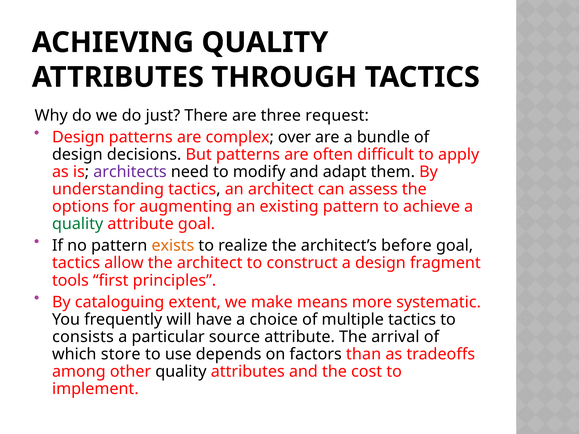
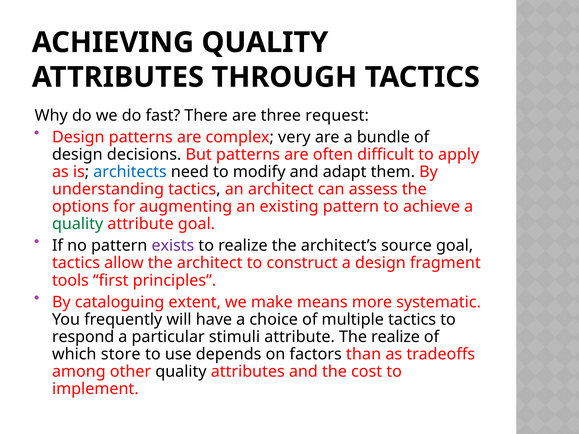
just: just -> fast
over: over -> very
architects colour: purple -> blue
exists colour: orange -> purple
before: before -> source
consists: consists -> respond
source: source -> stimuli
The arrival: arrival -> realize
